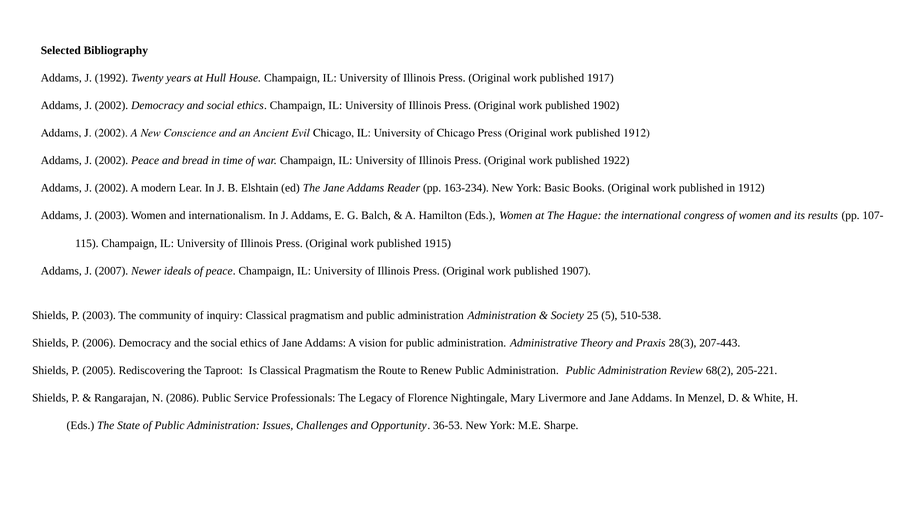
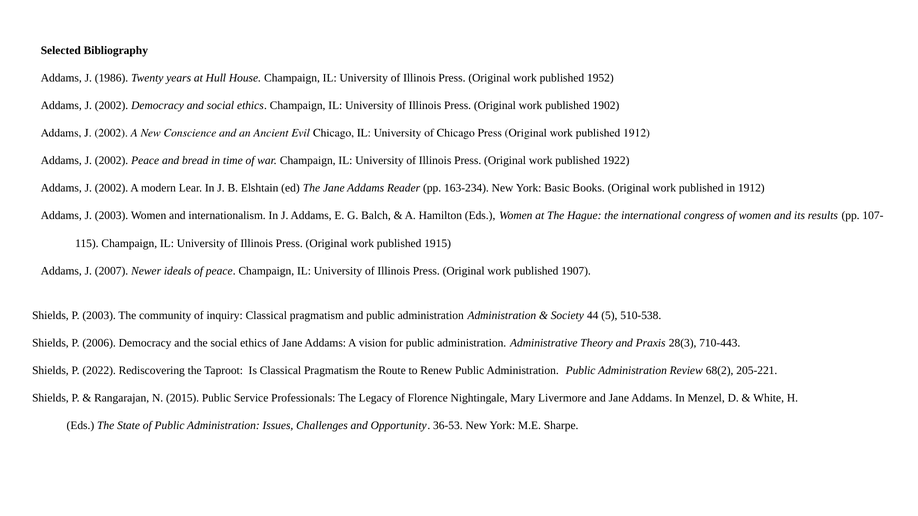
1992: 1992 -> 1986
1917: 1917 -> 1952
25: 25 -> 44
207-443: 207-443 -> 710-443
2005: 2005 -> 2022
2086: 2086 -> 2015
